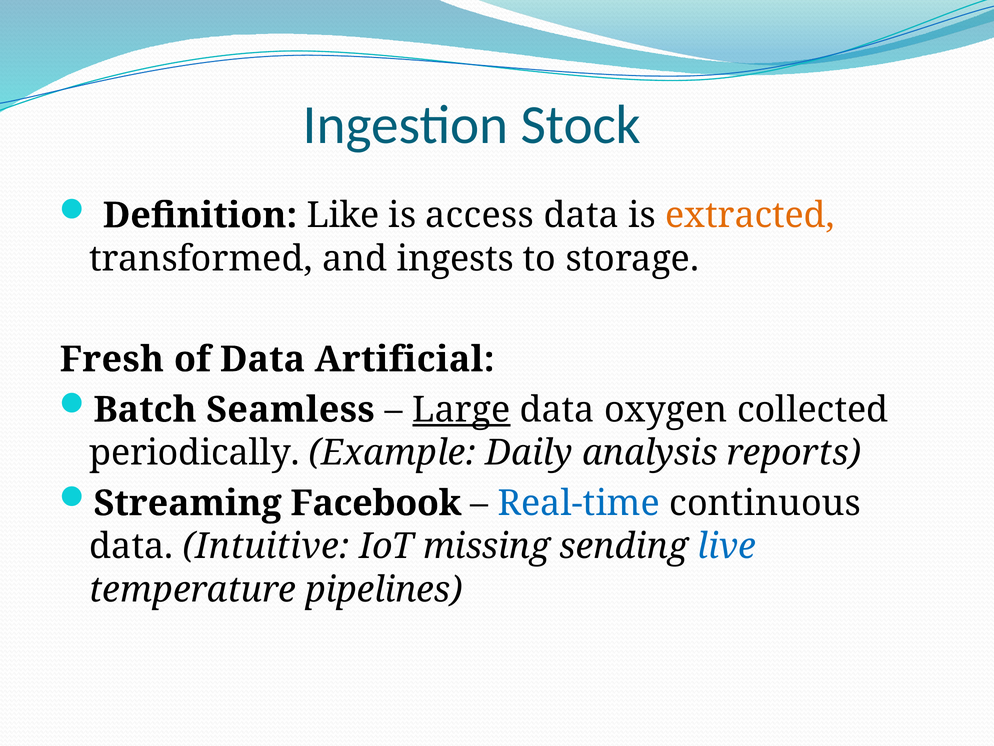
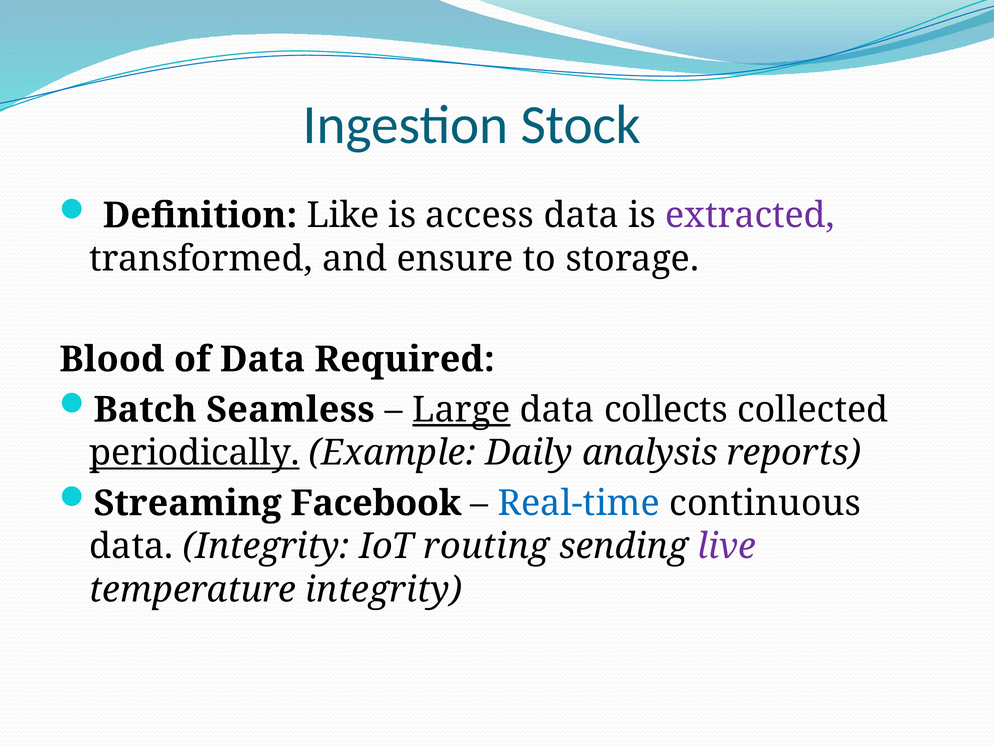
extracted colour: orange -> purple
ingests: ingests -> ensure
Fresh: Fresh -> Blood
Artificial: Artificial -> Required
oxygen: oxygen -> collects
periodically underline: none -> present
data Intuitive: Intuitive -> Integrity
missing: missing -> routing
live colour: blue -> purple
temperature pipelines: pipelines -> integrity
